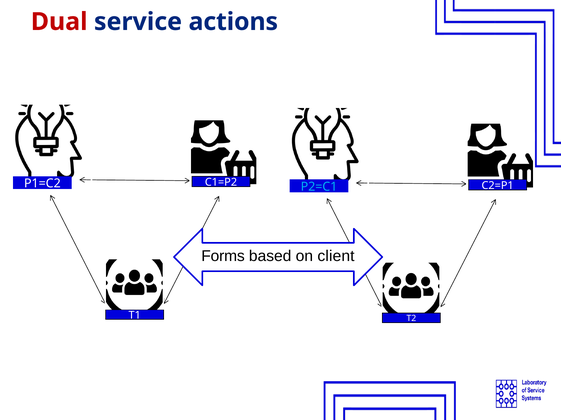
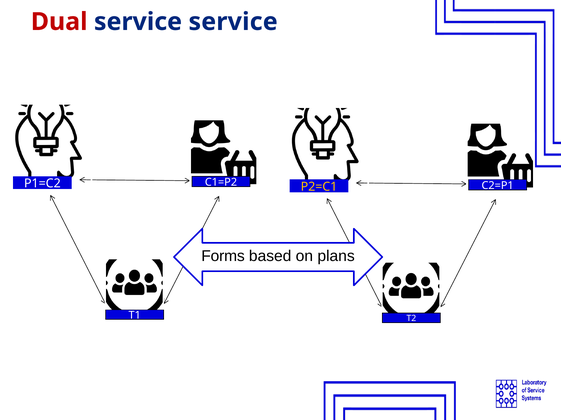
service actions: actions -> service
P2=C1 colour: light blue -> yellow
client: client -> plans
